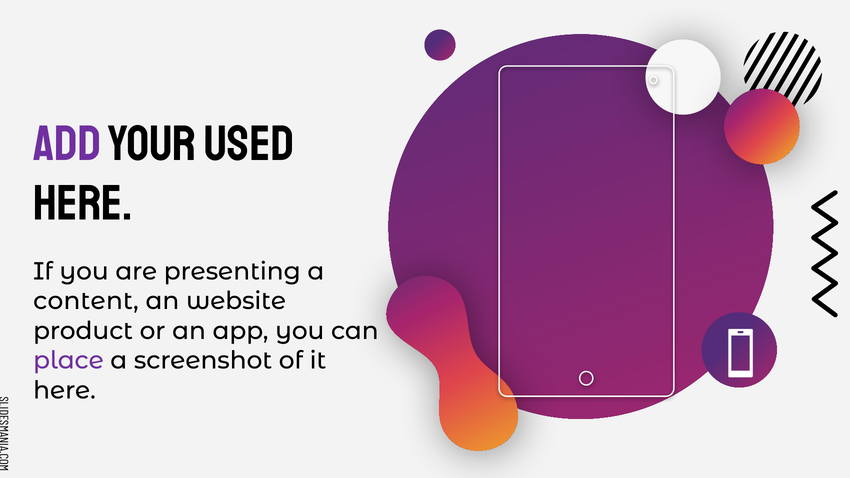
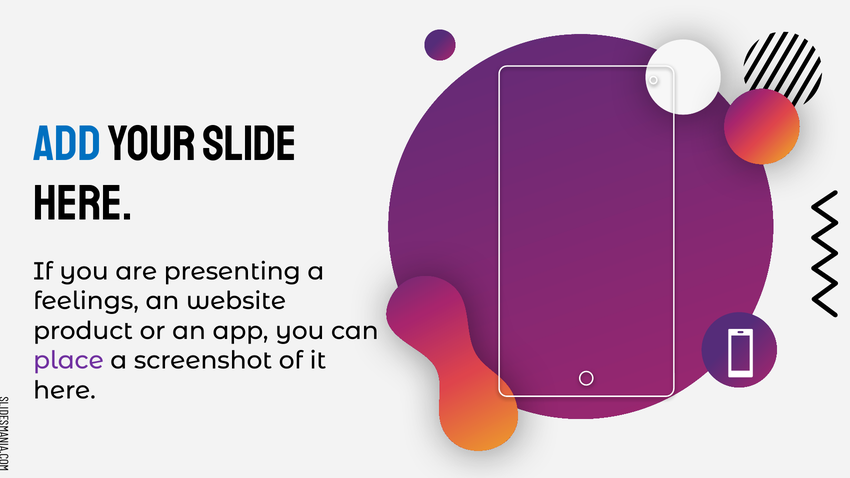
Add colour: purple -> blue
used: used -> slide
content: content -> feelings
